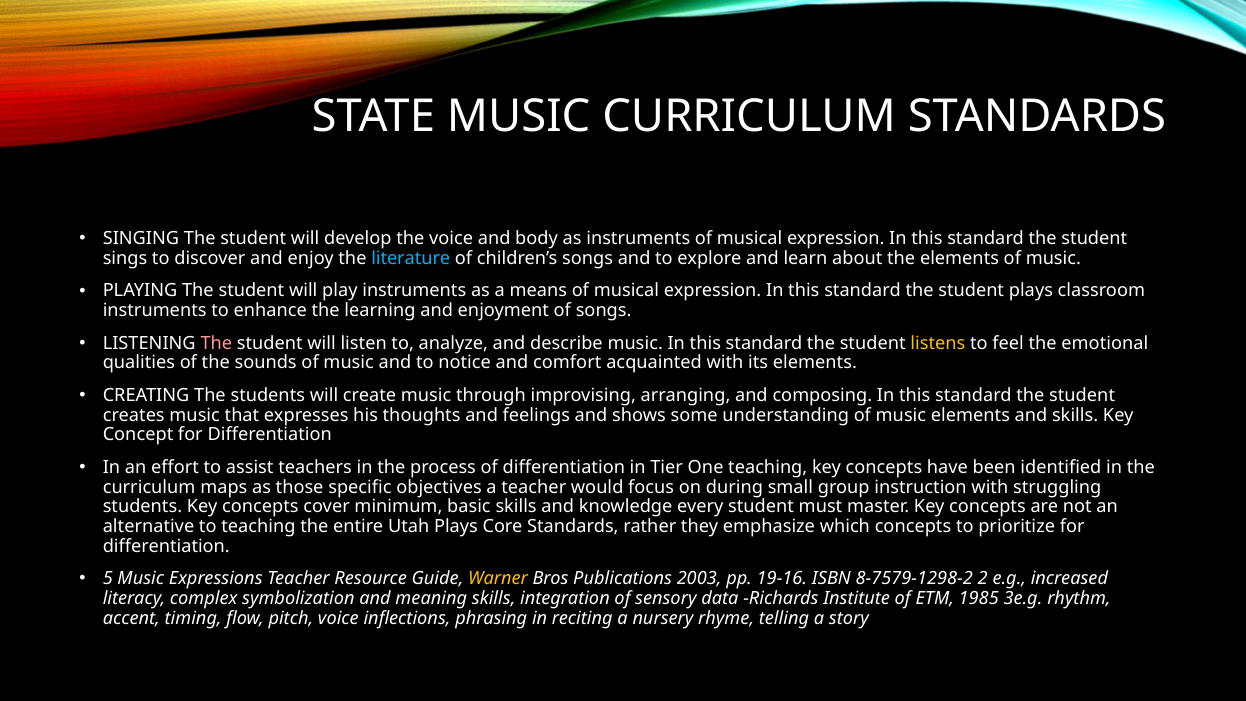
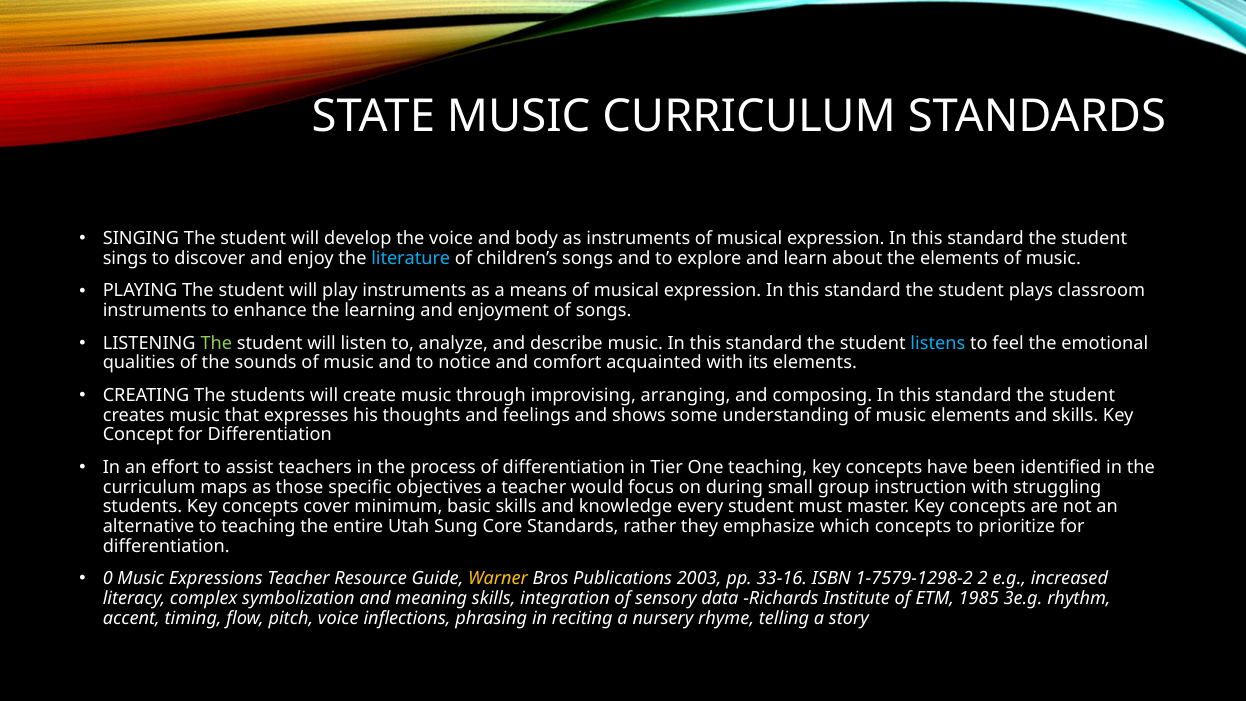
The at (216, 343) colour: pink -> light green
listens colour: yellow -> light blue
Utah Plays: Plays -> Sung
5: 5 -> 0
19-16: 19-16 -> 33-16
8-7579-1298-2: 8-7579-1298-2 -> 1-7579-1298-2
